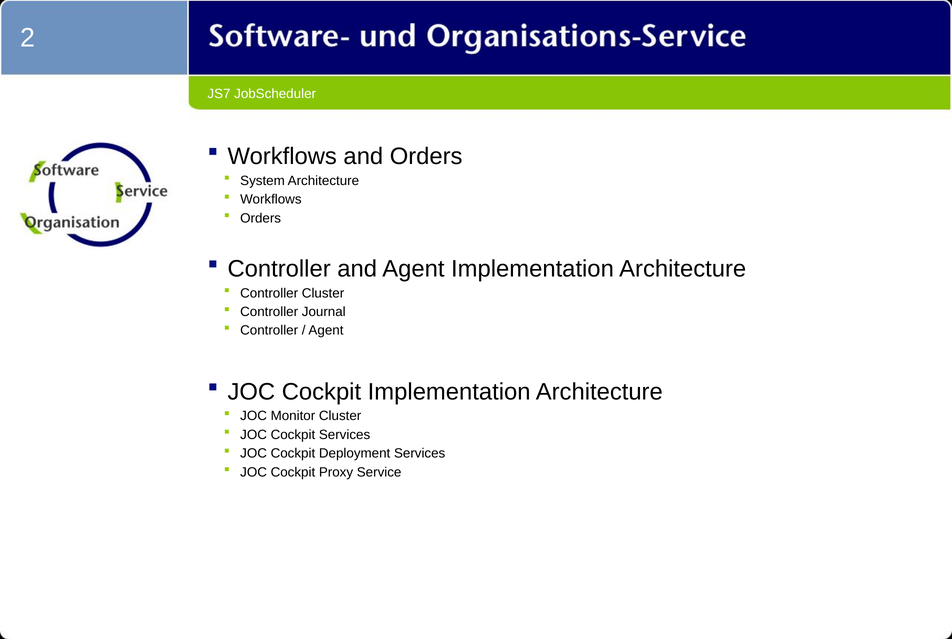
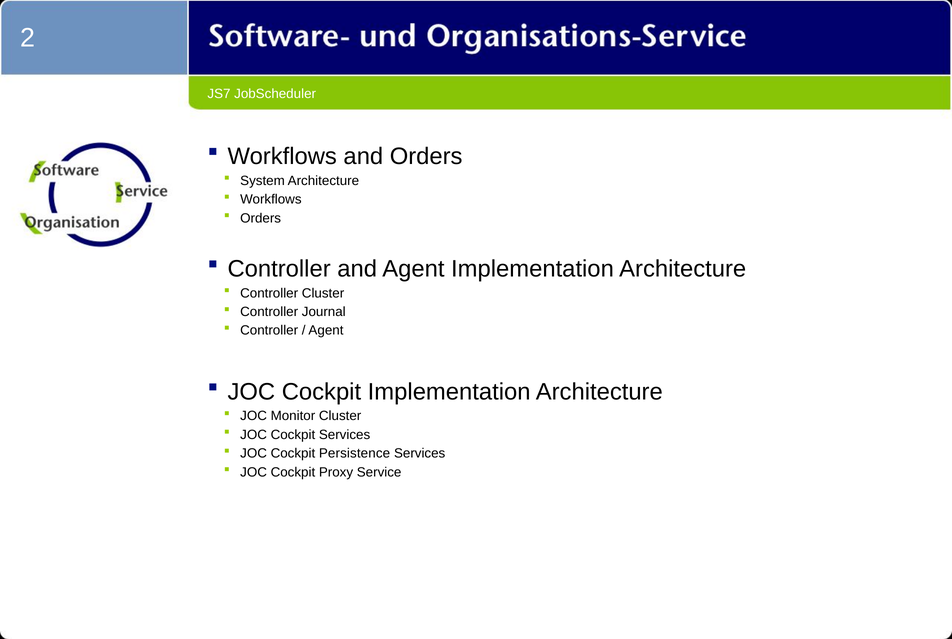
Deployment: Deployment -> Persistence
